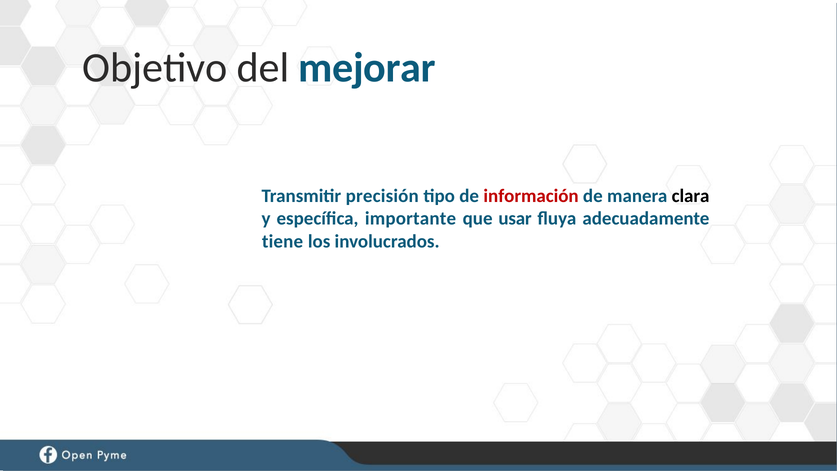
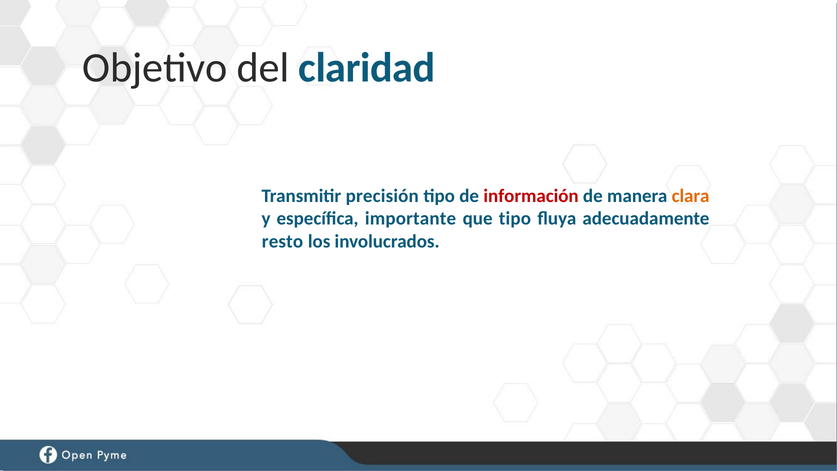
mejorar: mejorar -> claridad
clara colour: black -> orange
que usar: usar -> tipo
tiene: tiene -> resto
